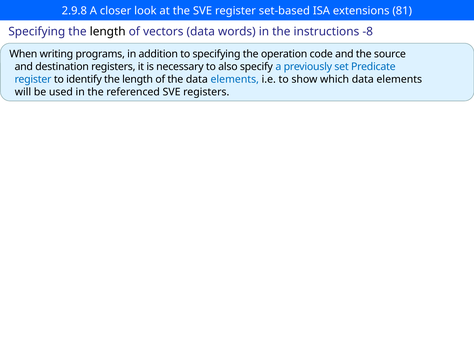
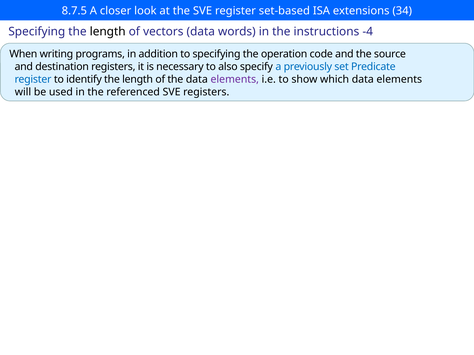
2.9.8: 2.9.8 -> 8.7.5
81: 81 -> 34
-8: -8 -> -4
elements at (235, 79) colour: blue -> purple
